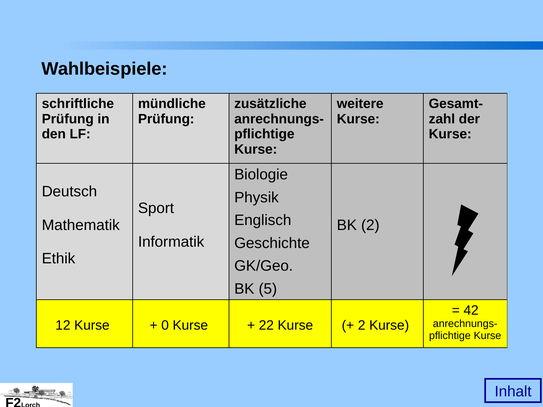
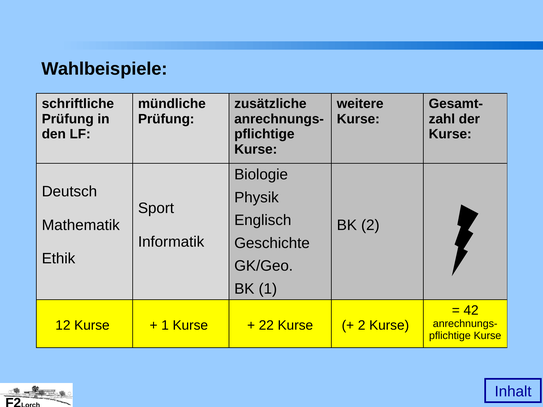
BK 5: 5 -> 1
0 at (165, 326): 0 -> 1
